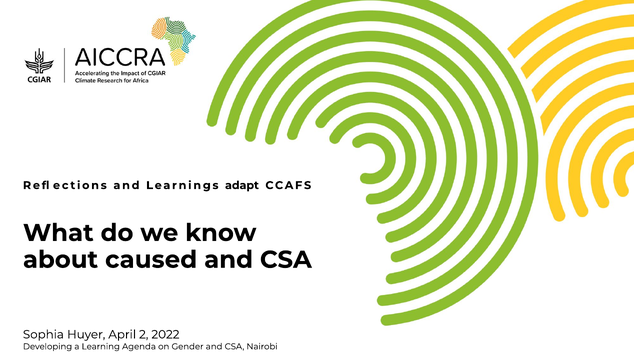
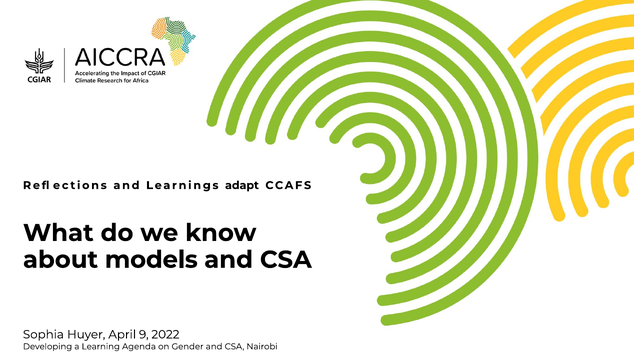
caused: caused -> models
2: 2 -> 9
